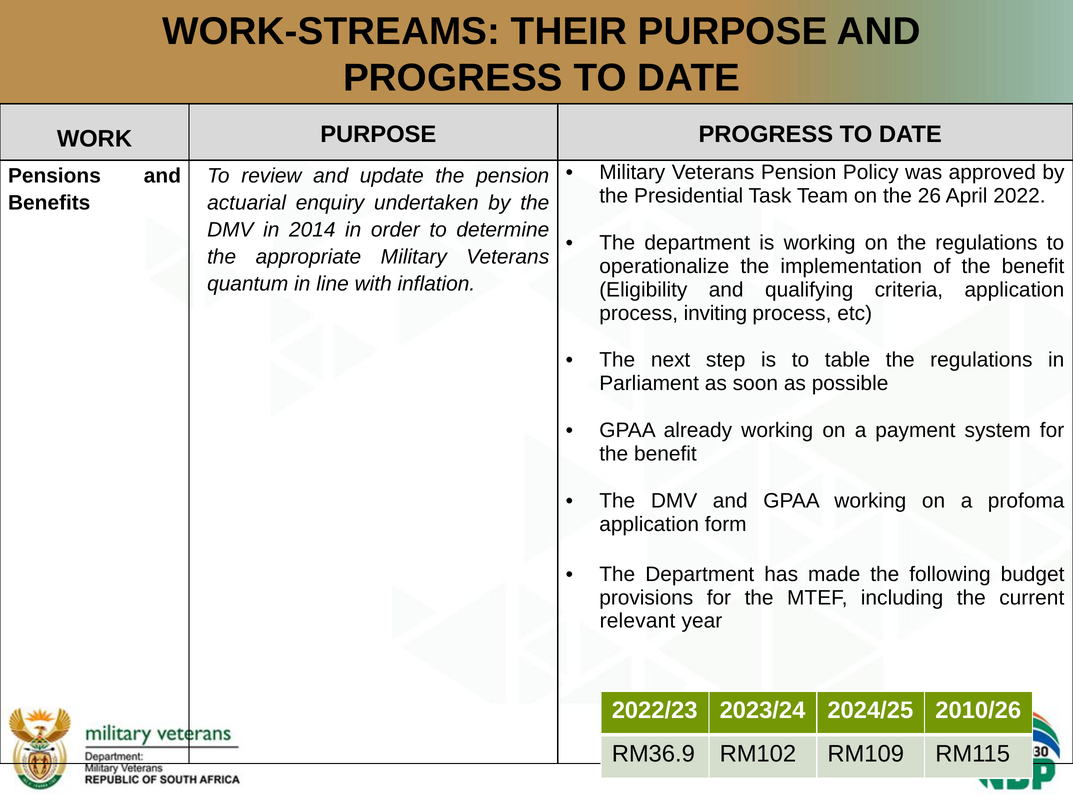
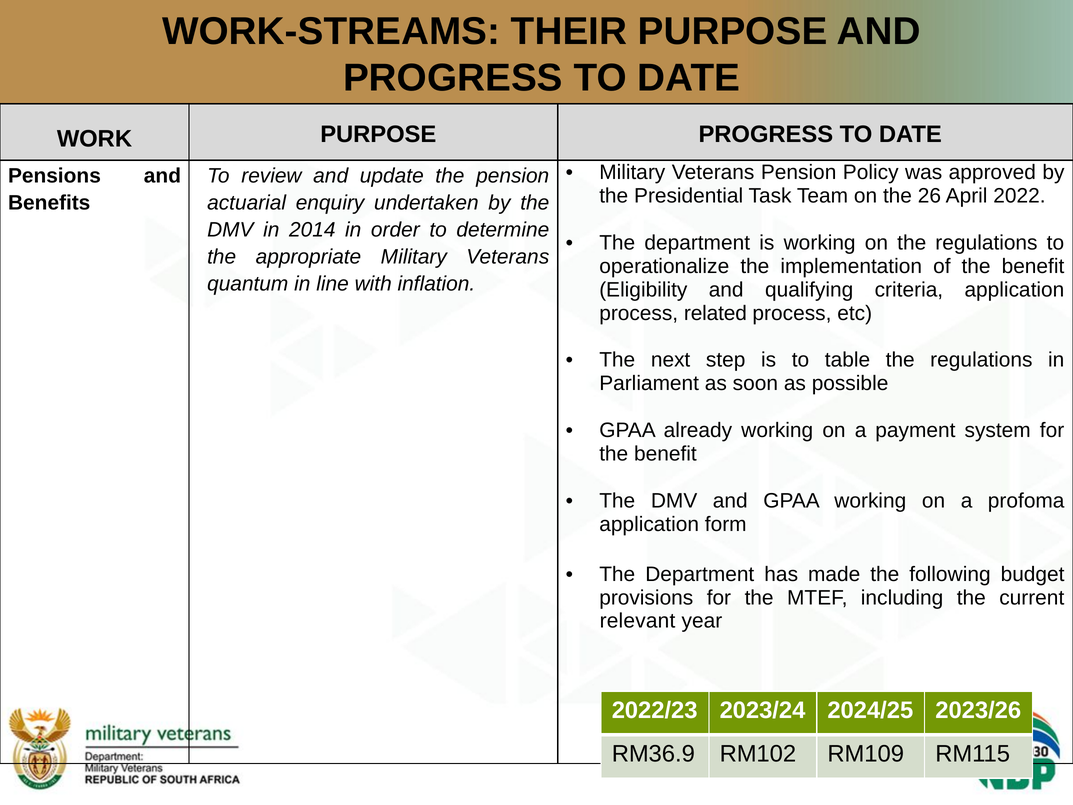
inviting: inviting -> related
2010/26: 2010/26 -> 2023/26
